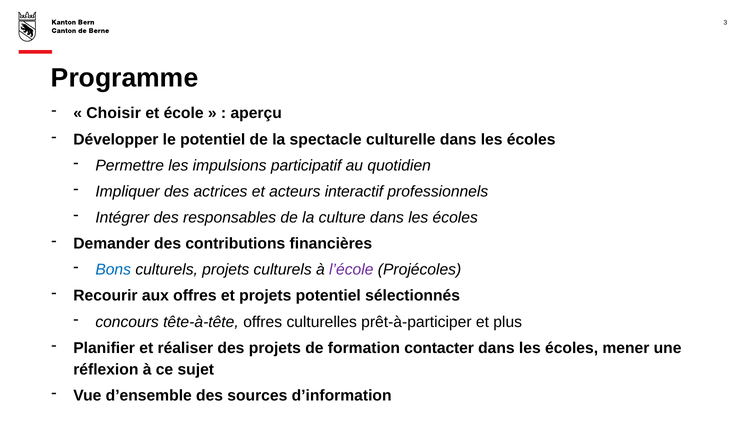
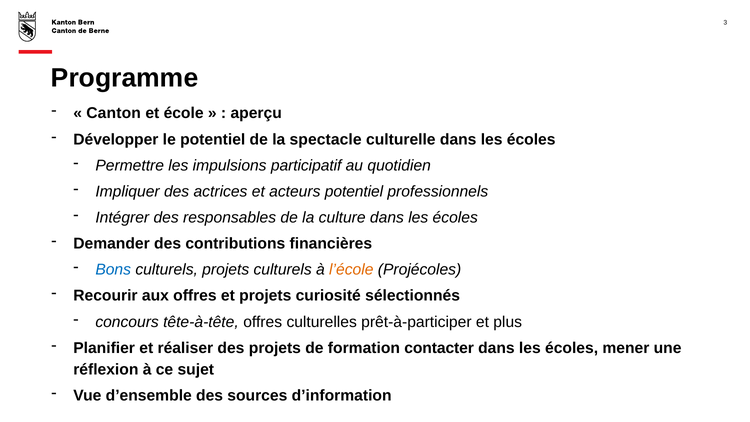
Choisir: Choisir -> Canton
acteurs interactif: interactif -> potentiel
l’école colour: purple -> orange
projets potentiel: potentiel -> curiosité
